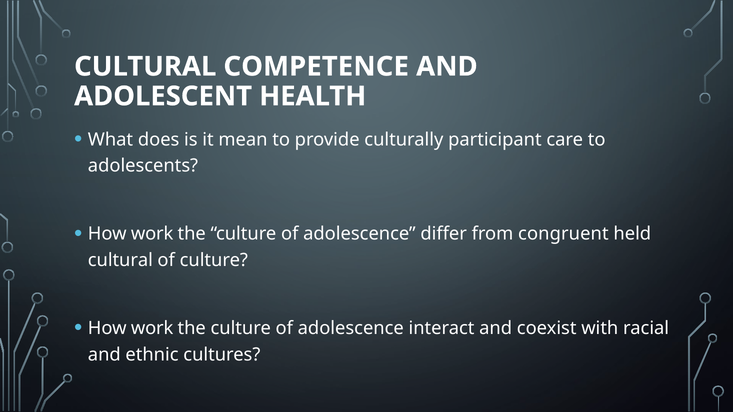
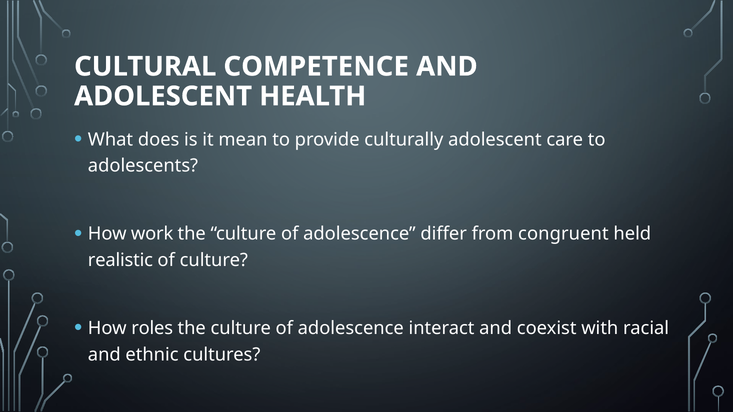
culturally participant: participant -> adolescent
cultural at (120, 260): cultural -> realistic
work at (152, 329): work -> roles
